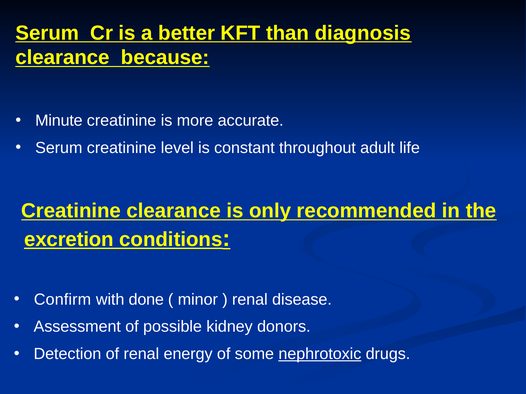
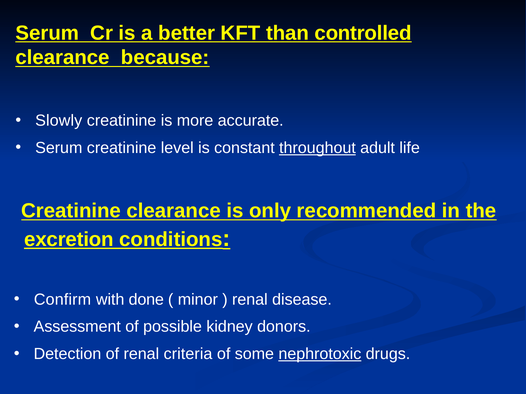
diagnosis: diagnosis -> controlled
Minute: Minute -> Slowly
throughout underline: none -> present
energy: energy -> criteria
